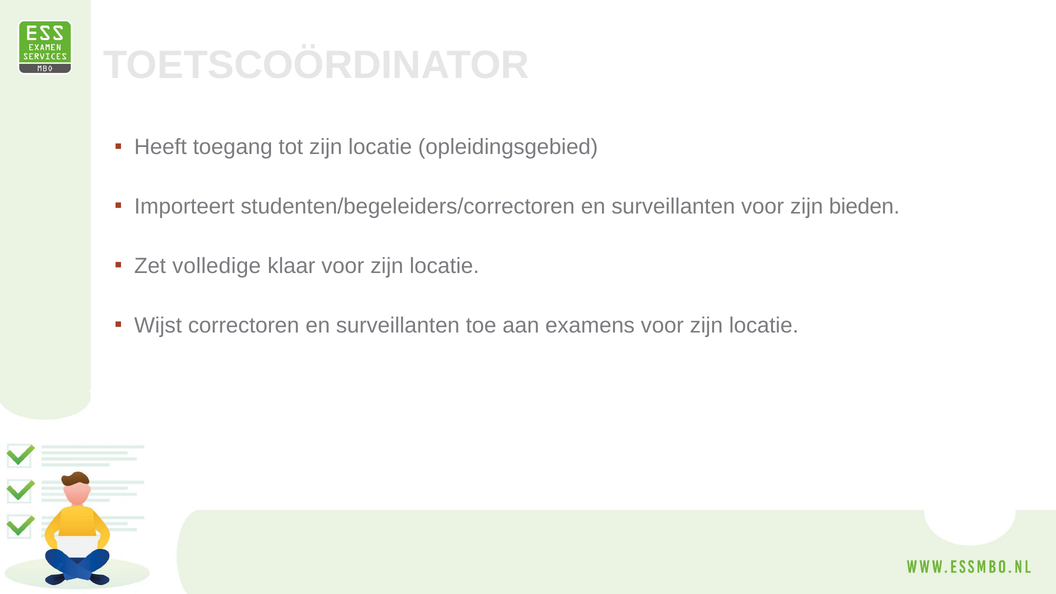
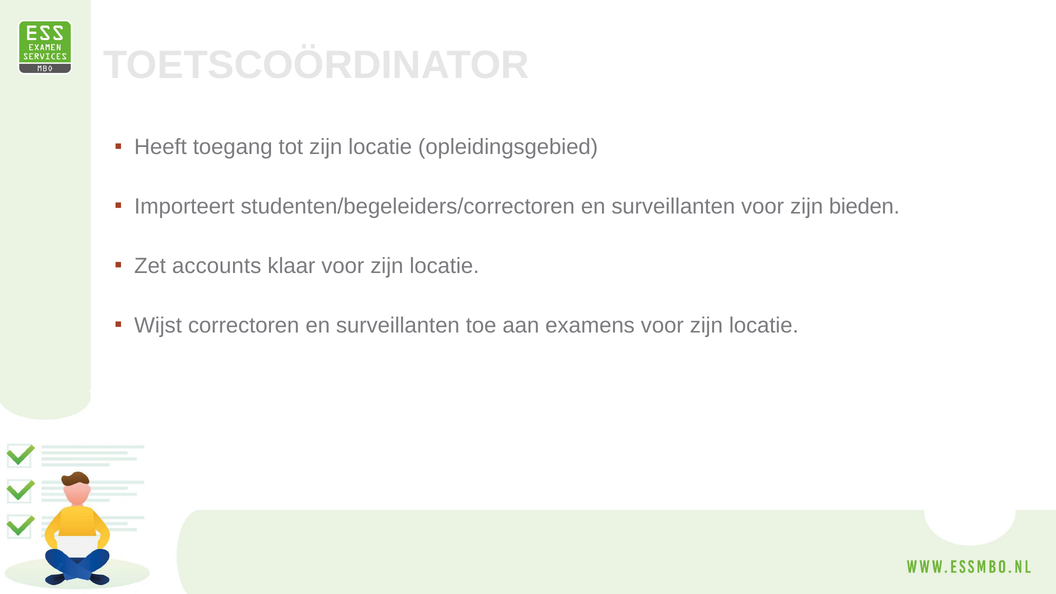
volledige: volledige -> accounts
